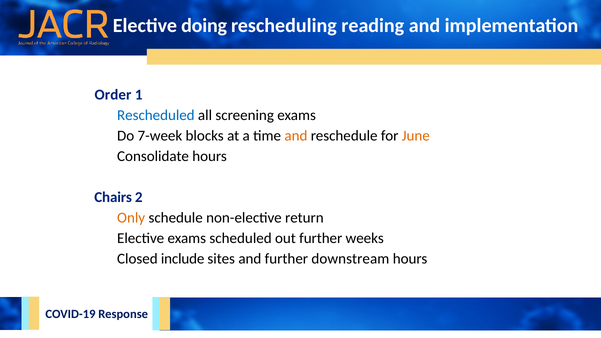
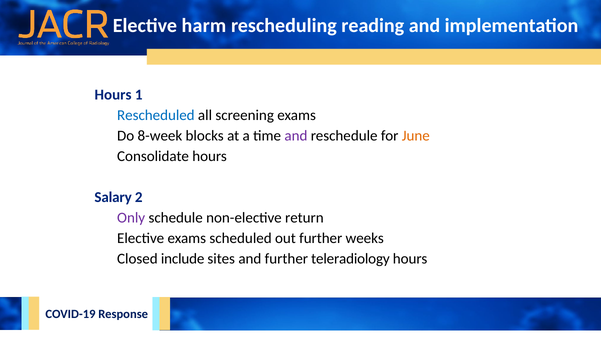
doing: doing -> harm
Order at (113, 95): Order -> Hours
7-week: 7-week -> 8-week
and at (296, 136) colour: orange -> purple
Chairs: Chairs -> Salary
Only colour: orange -> purple
downstream: downstream -> teleradiology
